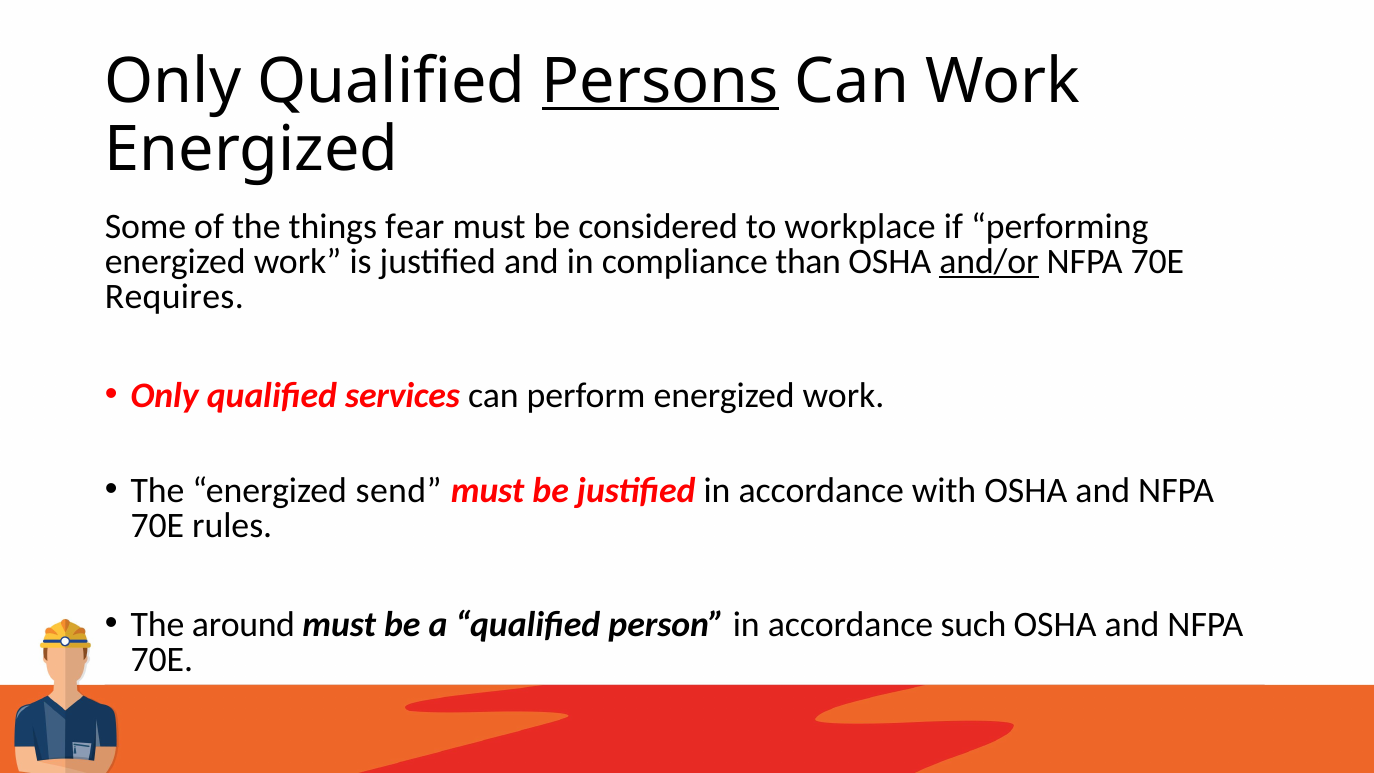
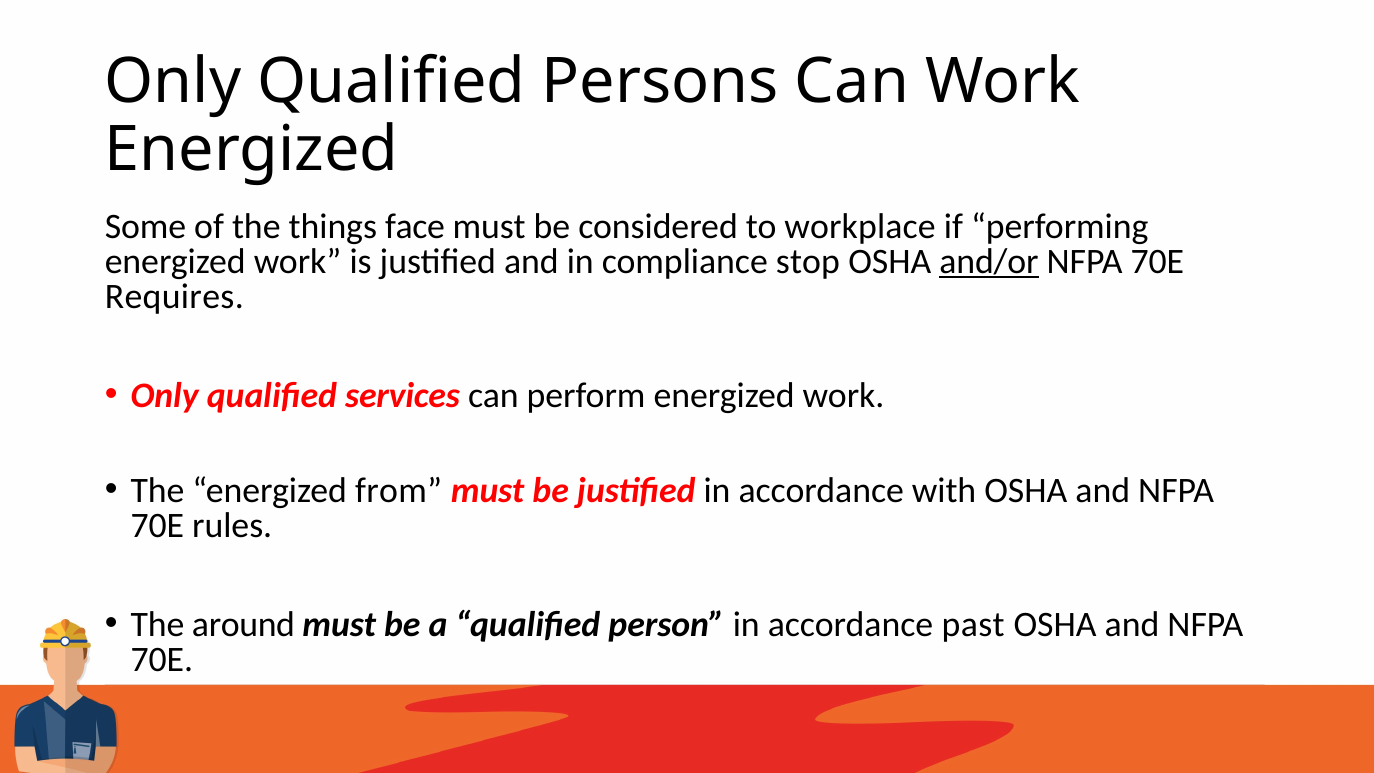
Persons underline: present -> none
fear: fear -> face
than: than -> stop
send: send -> from
such: such -> past
